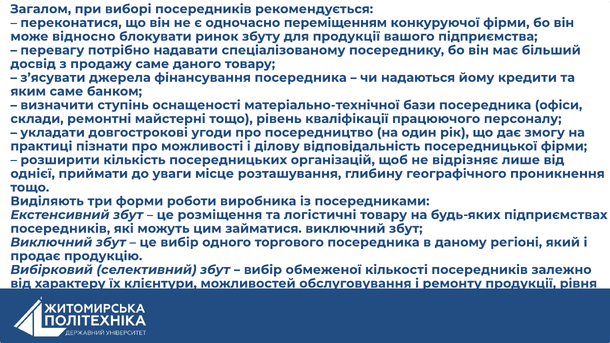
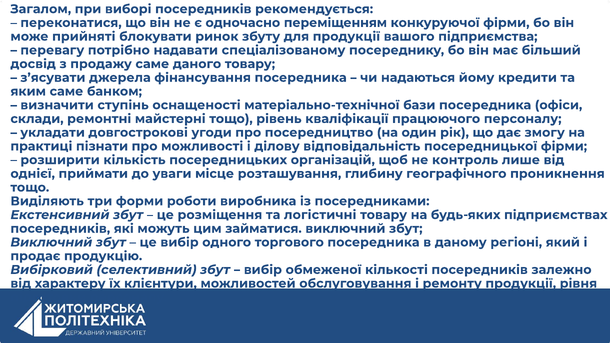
відносно: відносно -> прийняті
відрізняє: відрізняє -> контроль
